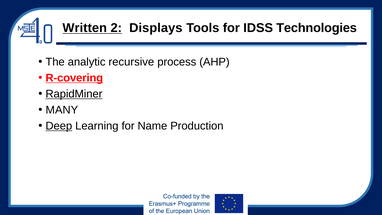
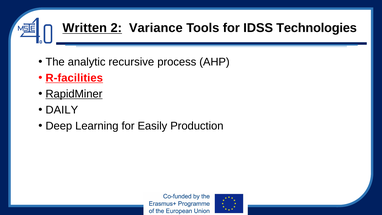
Displays: Displays -> Variance
R-covering: R-covering -> R-facilities
MANY: MANY -> DAILY
Deep underline: present -> none
Name: Name -> Easily
